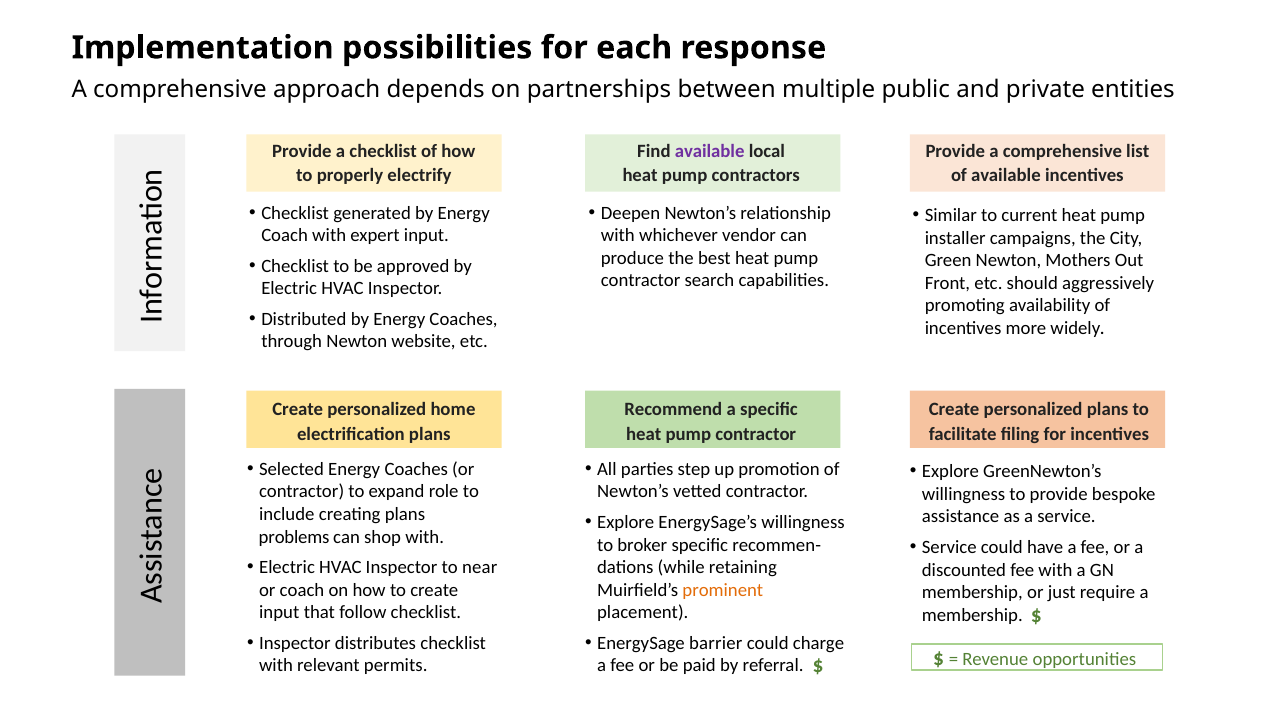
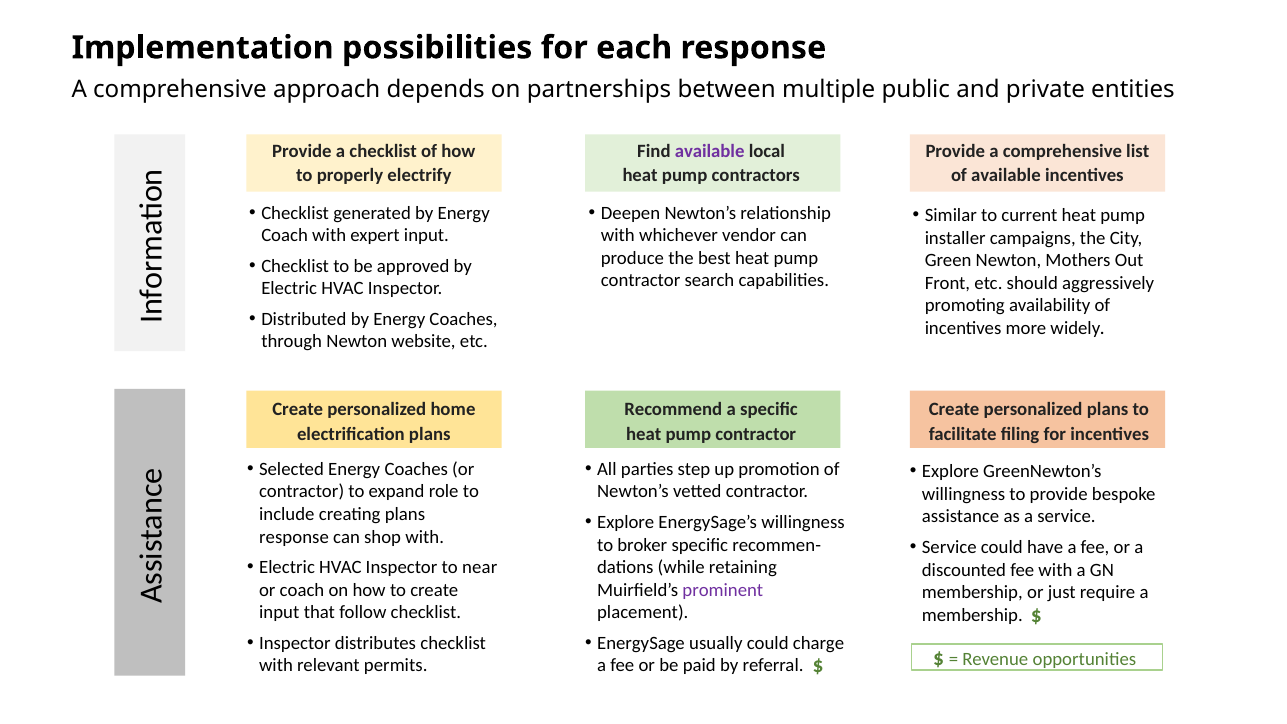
problems at (294, 537): problems -> response
prominent colour: orange -> purple
barrier: barrier -> usually
